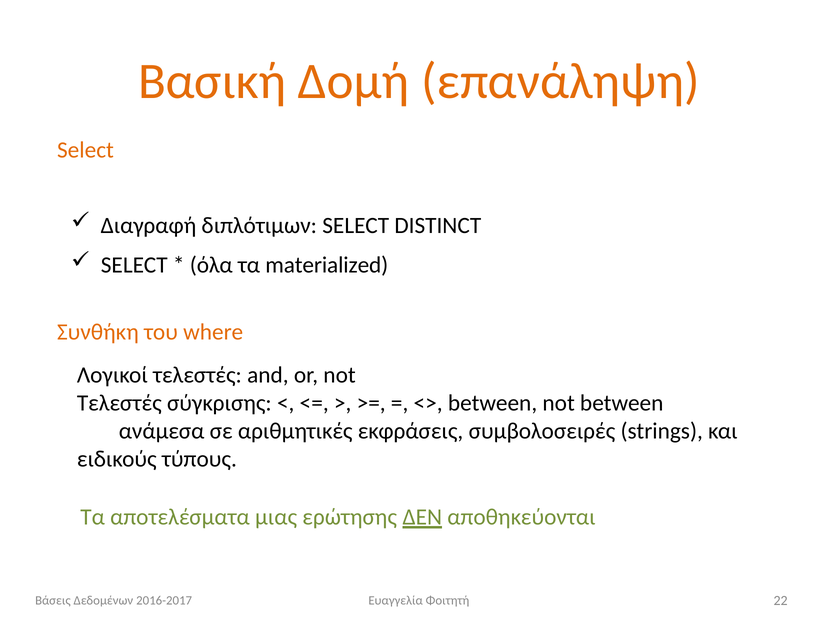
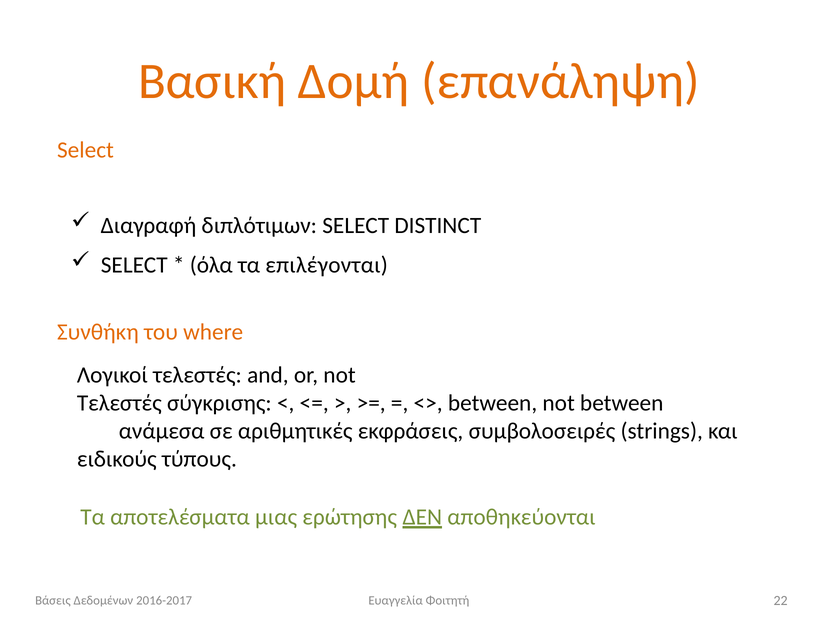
materialized: materialized -> επιλέγονται
